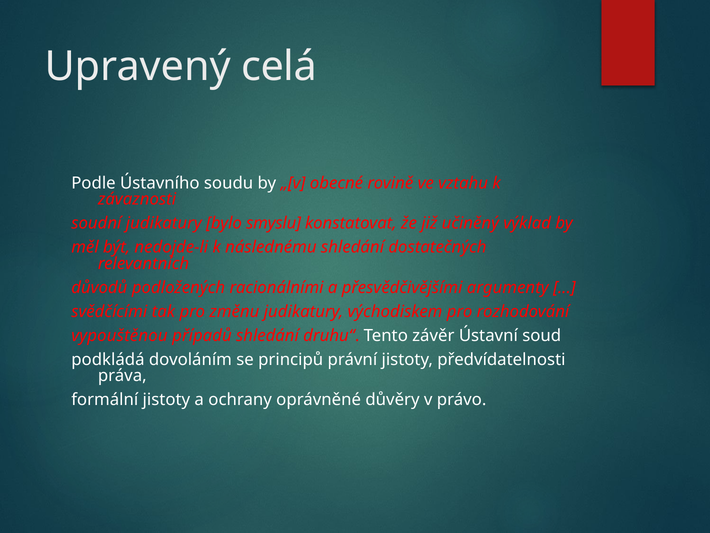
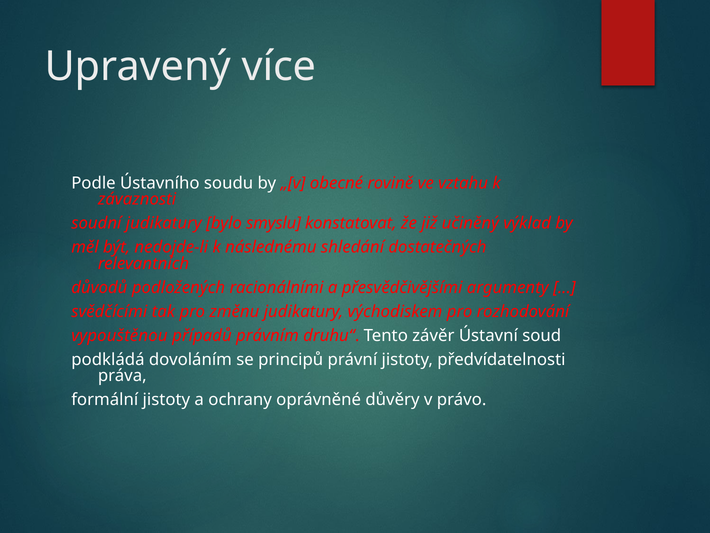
celá: celá -> více
případů shledání: shledání -> právním
